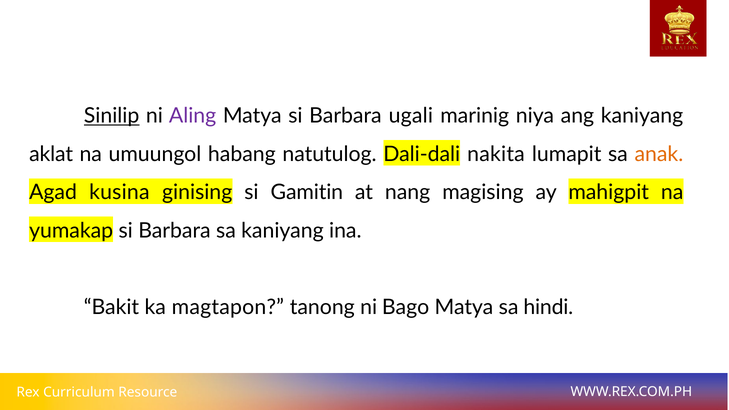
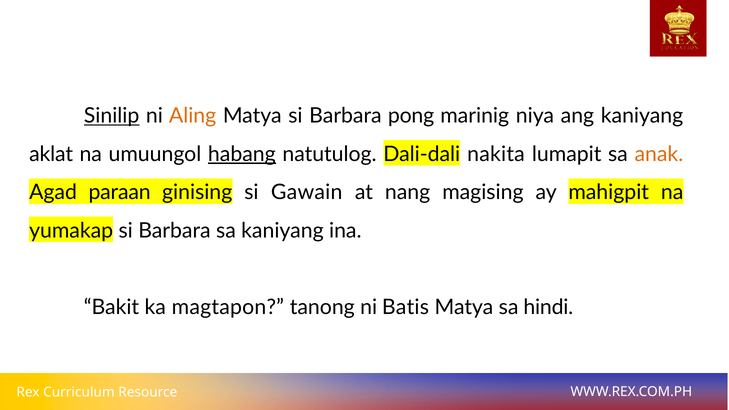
Aling colour: purple -> orange
ugali: ugali -> pong
habang underline: none -> present
kusina: kusina -> paraan
Gamitin: Gamitin -> Gawain
Bago: Bago -> Batis
